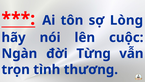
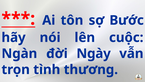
Lòng: Lòng -> Bước
Từng: Từng -> Ngày
